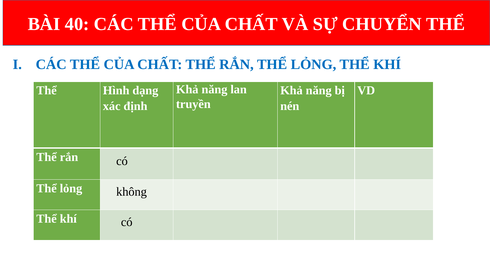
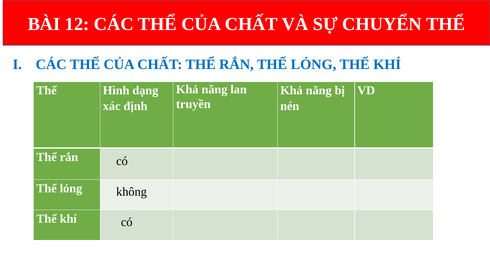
40: 40 -> 12
